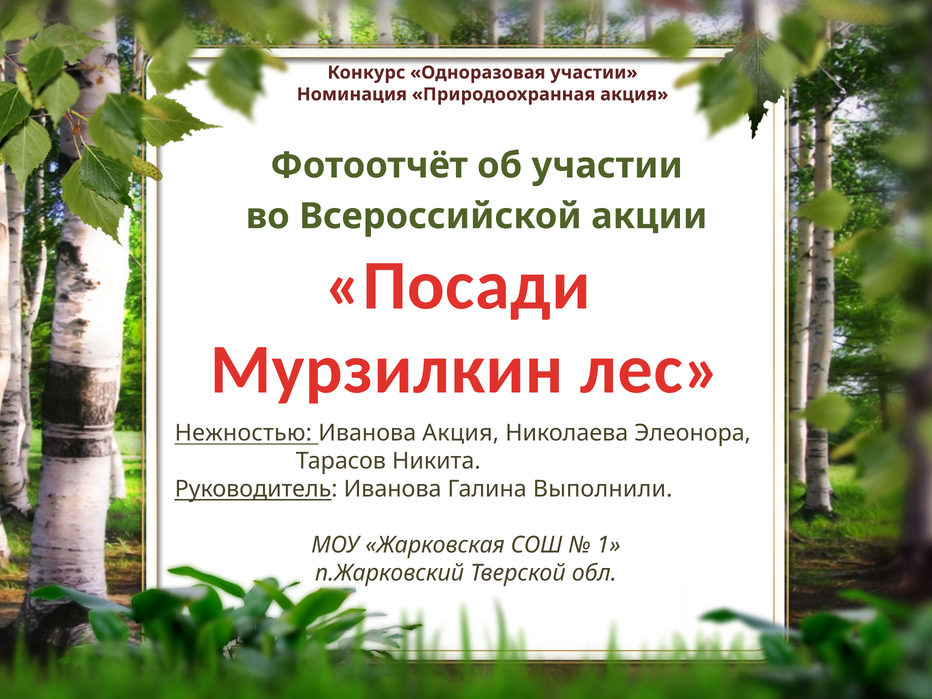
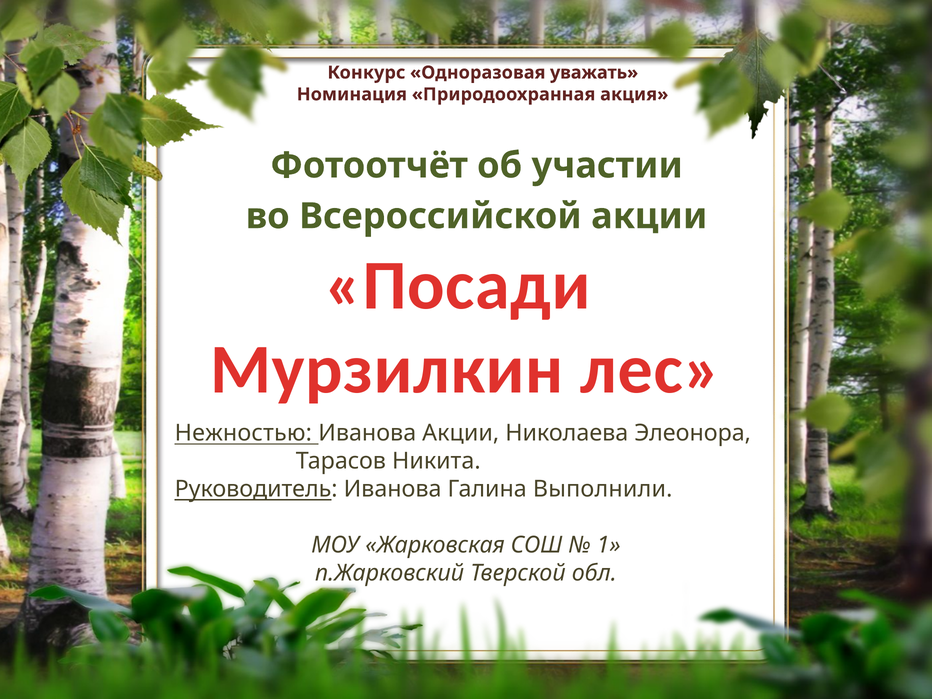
Одноразовая участии: участии -> уважать
Иванова Акция: Акция -> Акции
